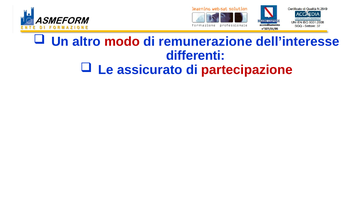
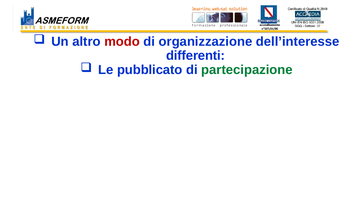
remunerazione: remunerazione -> organizzazione
assicurato: assicurato -> pubblicato
partecipazione colour: red -> green
